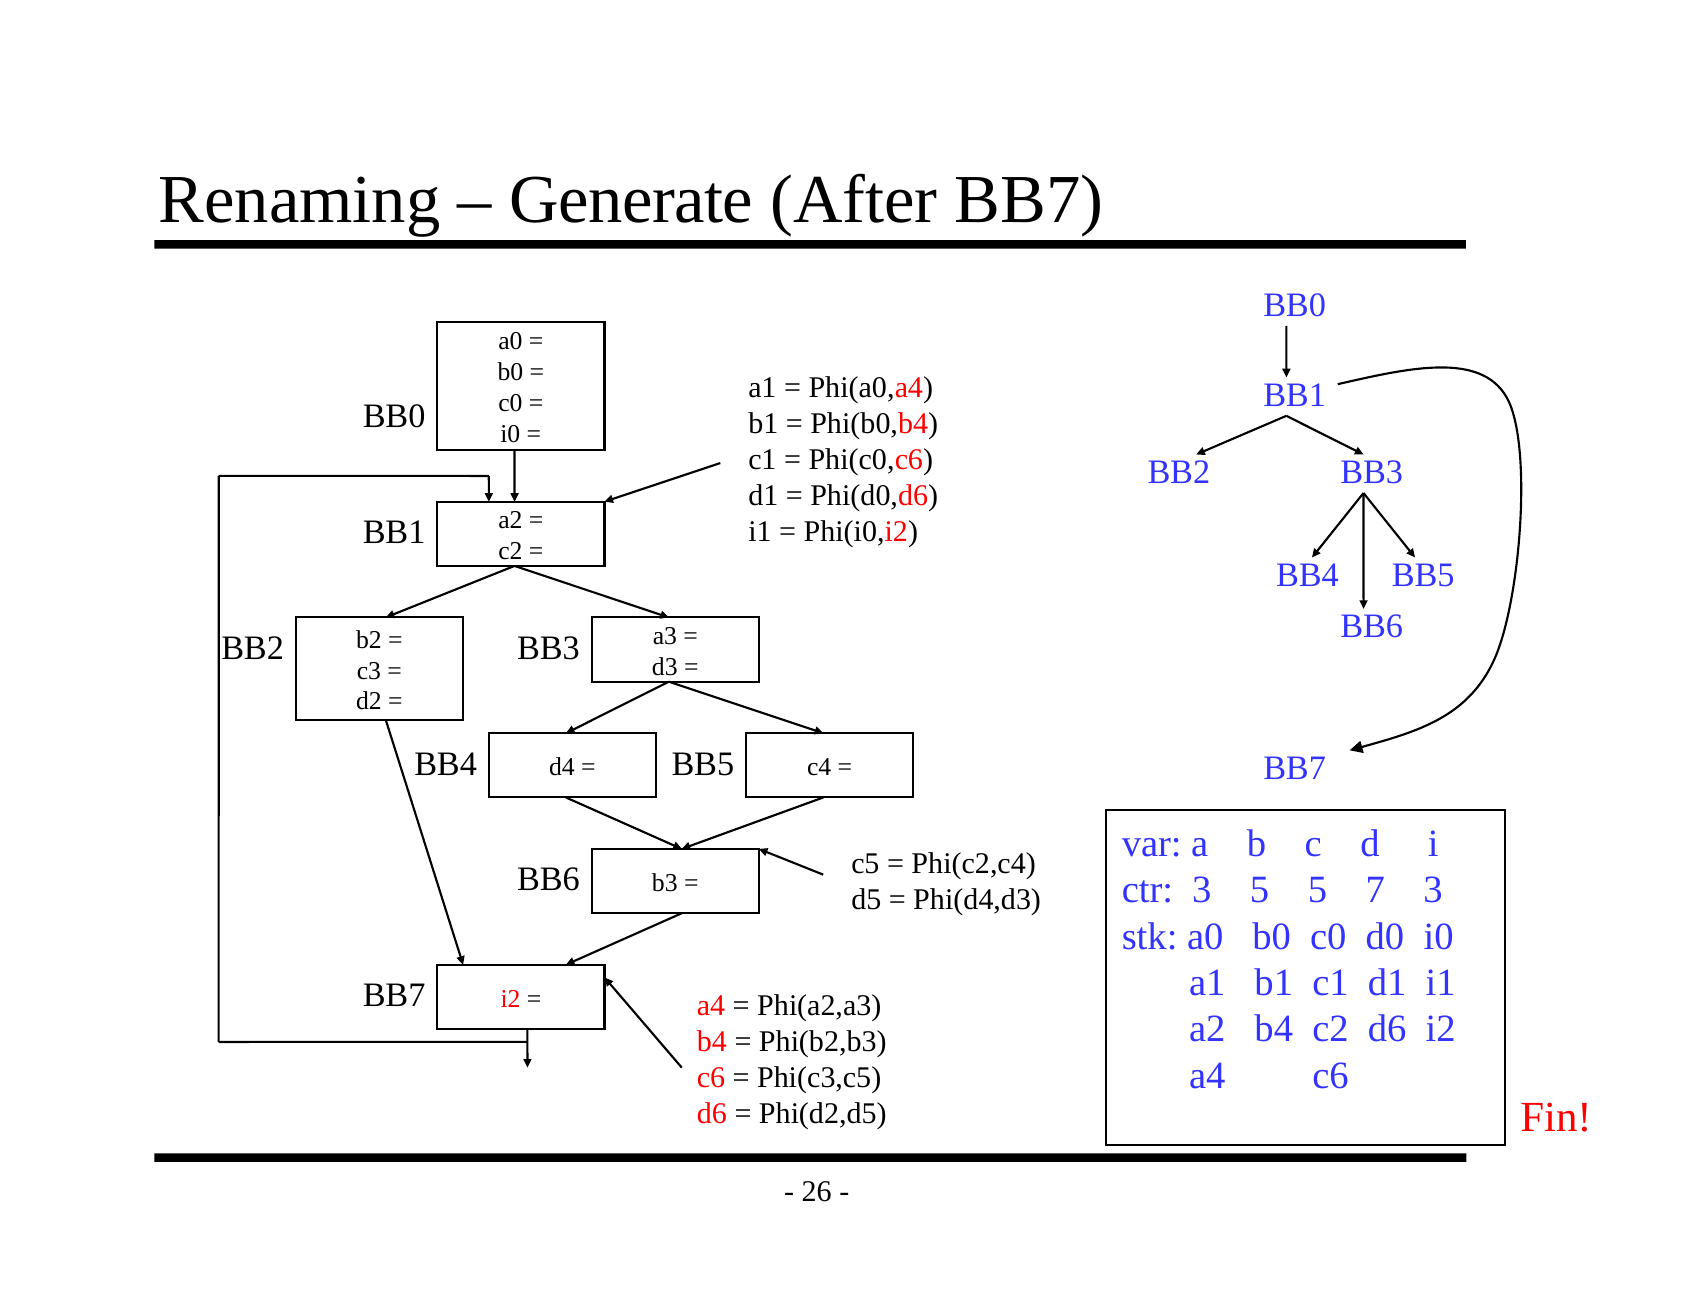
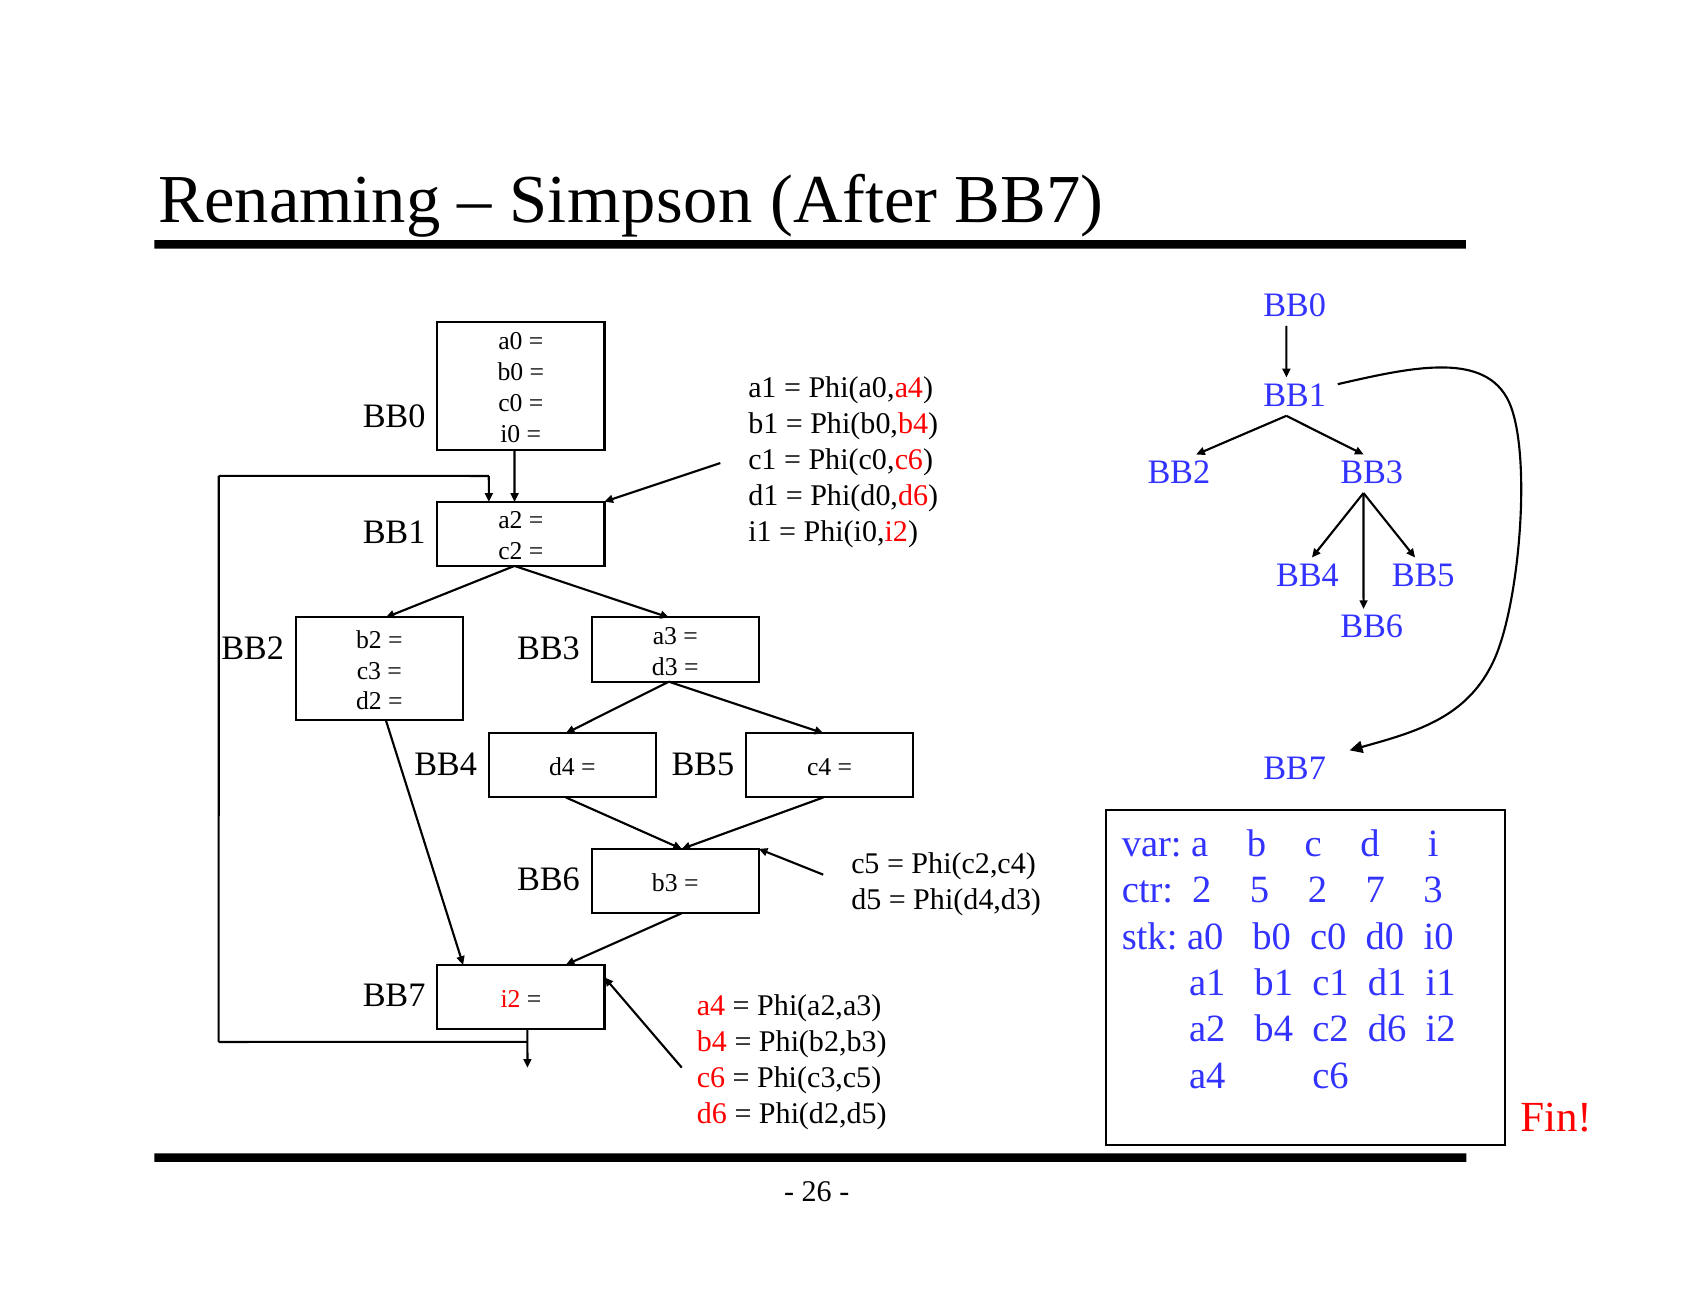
Generate: Generate -> Simpson
ctr 3: 3 -> 2
5 5: 5 -> 2
